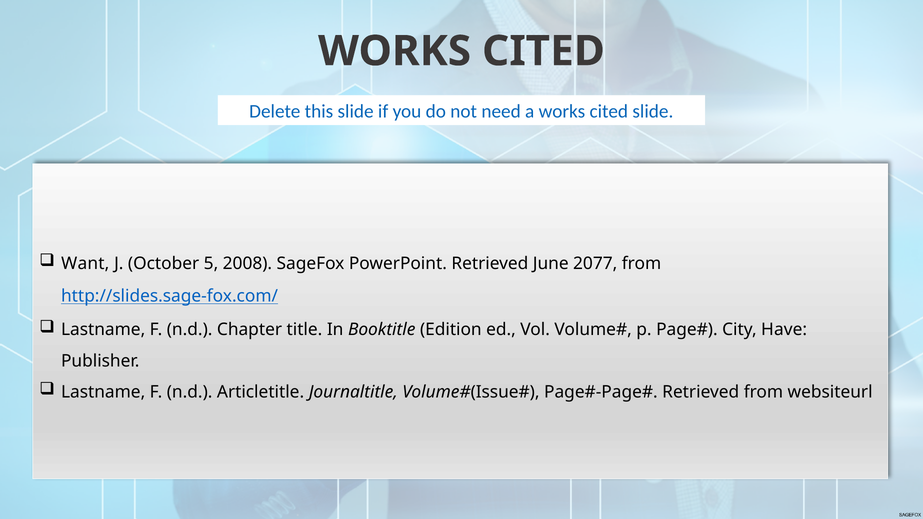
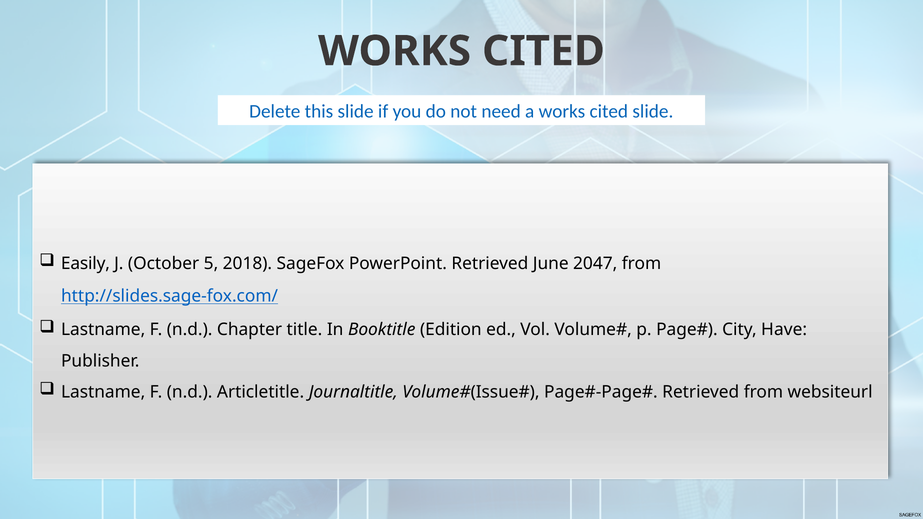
Want: Want -> Easily
2008: 2008 -> 2018
2077: 2077 -> 2047
